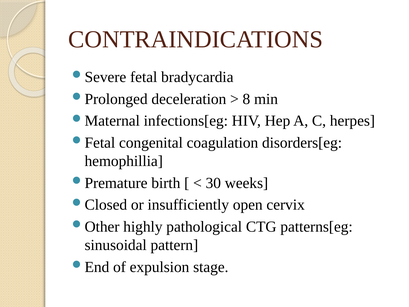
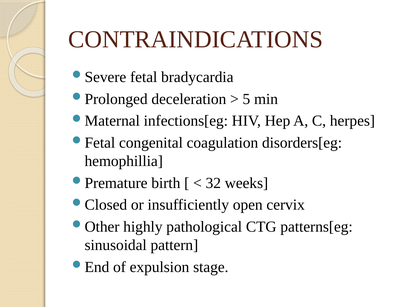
8: 8 -> 5
30: 30 -> 32
